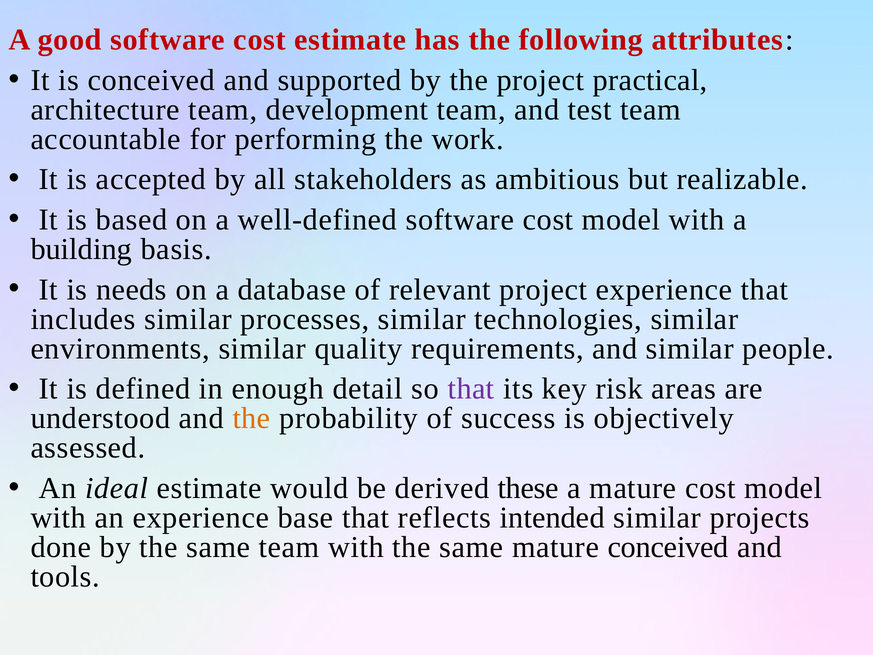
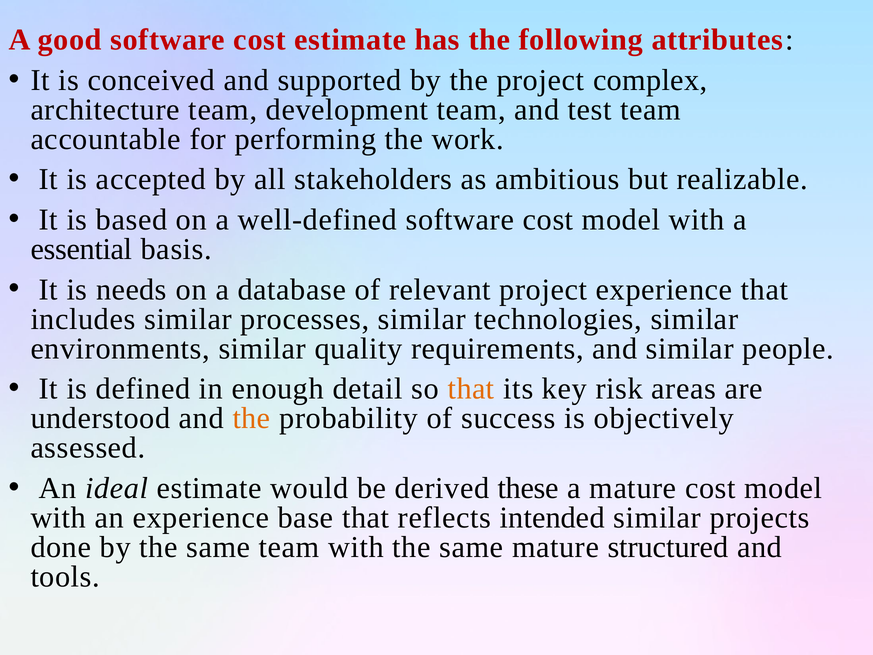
practical: practical -> complex
building: building -> essential
that at (471, 389) colour: purple -> orange
mature conceived: conceived -> structured
